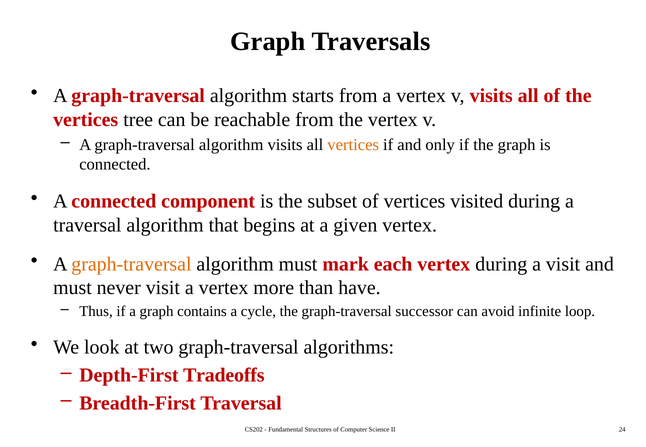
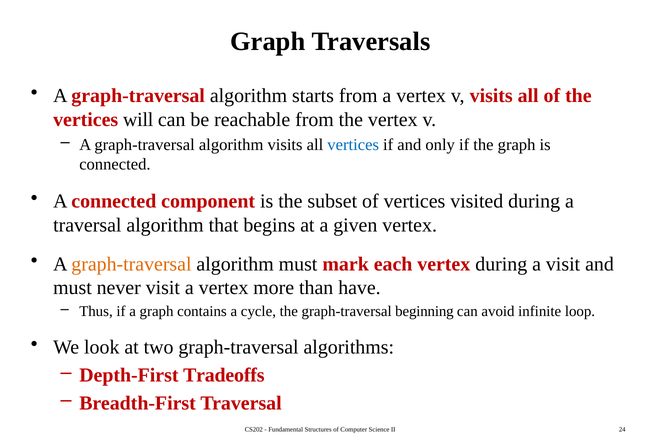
tree: tree -> will
vertices at (353, 145) colour: orange -> blue
successor: successor -> beginning
